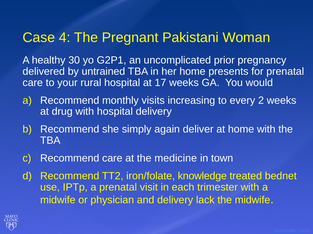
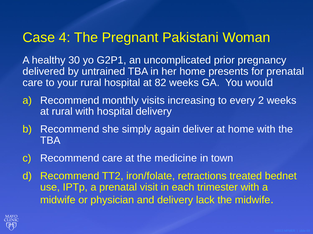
17: 17 -> 82
at drug: drug -> rural
knowledge: knowledge -> retractions
